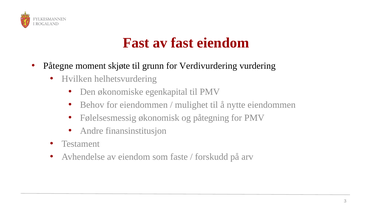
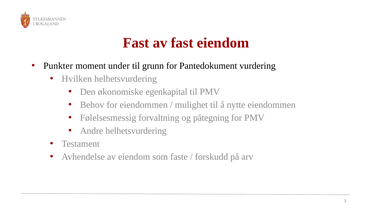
Påtegne: Påtegne -> Punkter
skjøte: skjøte -> under
Verdivurdering: Verdivurdering -> Pantedokument
økonomisk: økonomisk -> forvaltning
Andre finansinstitusjon: finansinstitusjon -> helhetsvurdering
